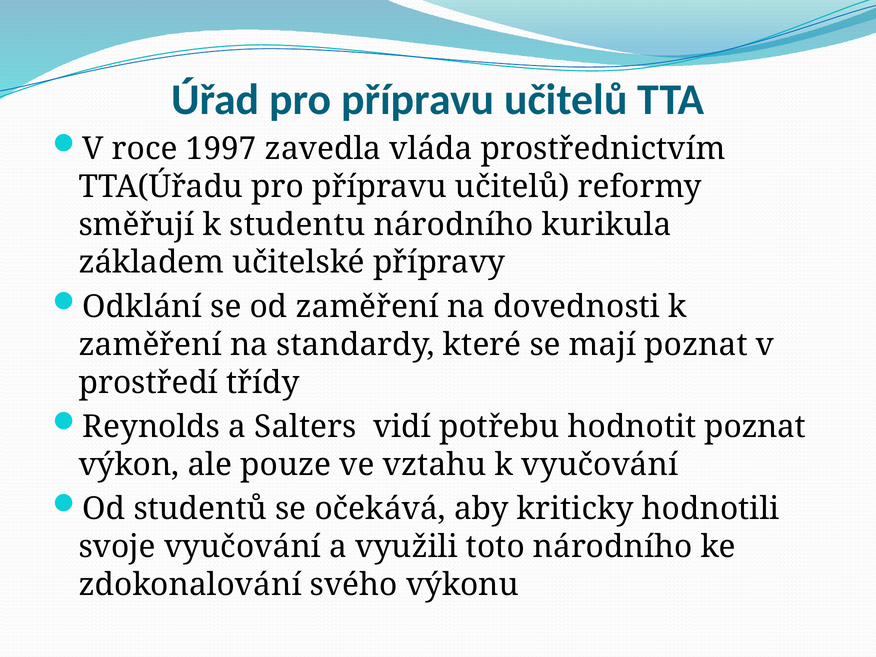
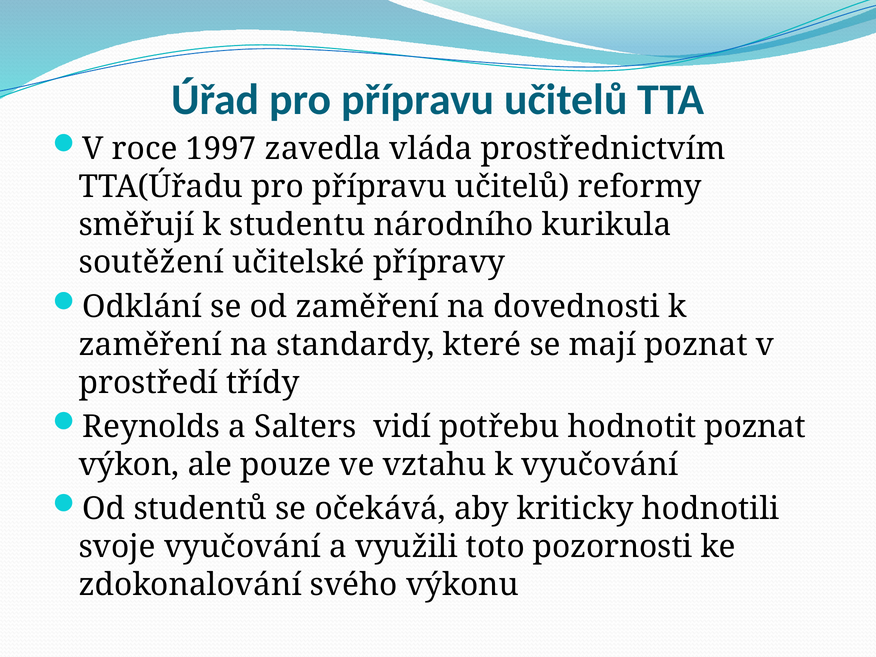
základem: základem -> soutěžení
toto národního: národního -> pozornosti
